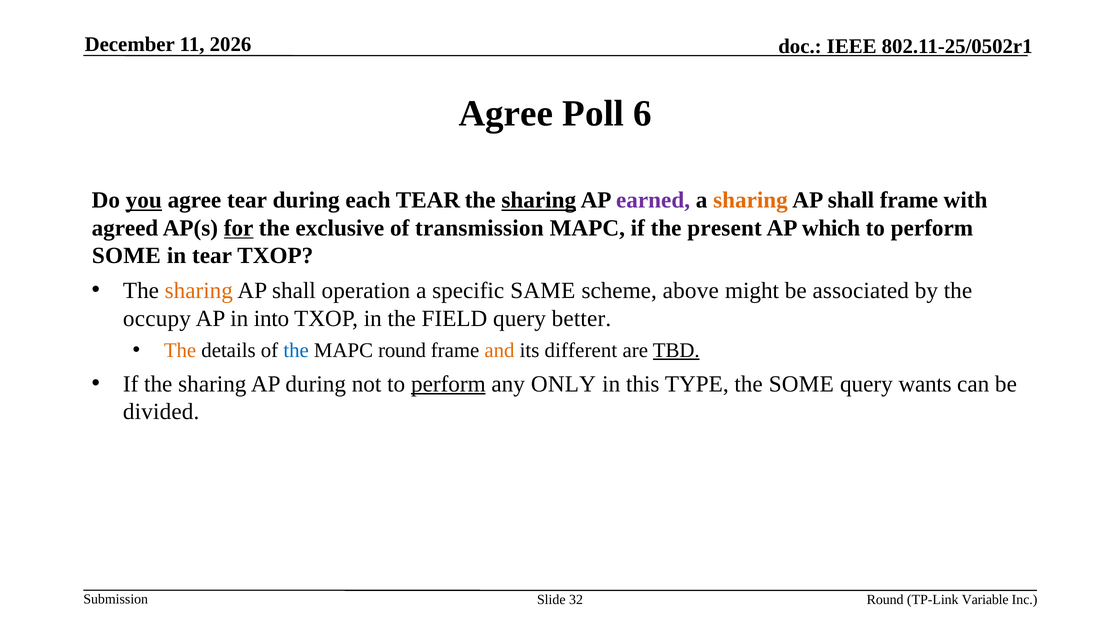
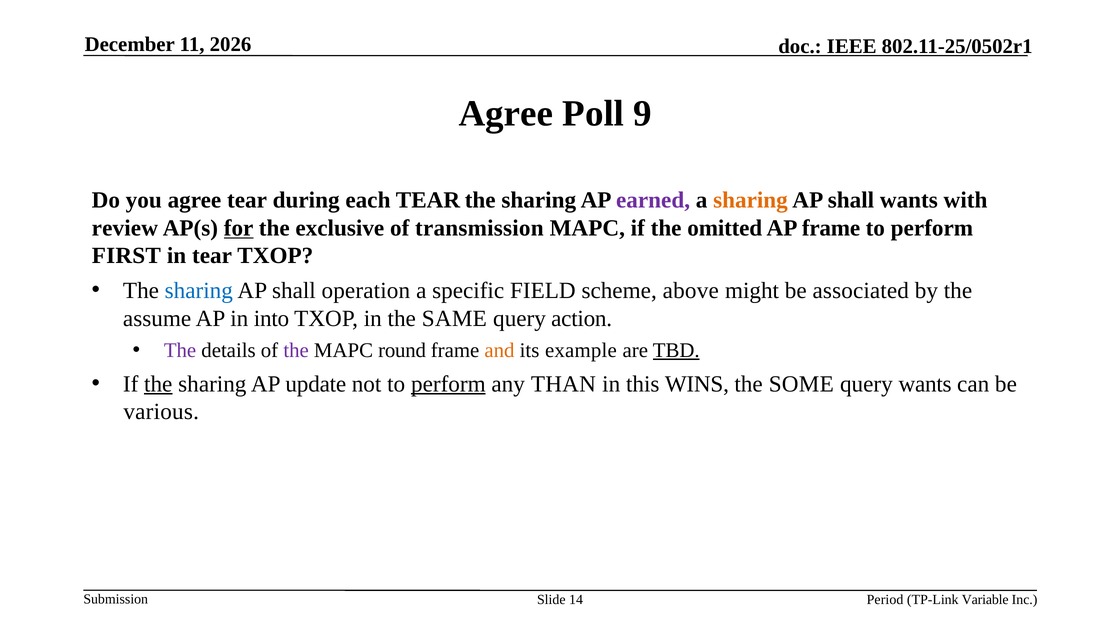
6: 6 -> 9
you underline: present -> none
sharing at (539, 200) underline: present -> none
shall frame: frame -> wants
agreed: agreed -> review
present: present -> omitted
AP which: which -> frame
SOME at (126, 256): SOME -> FIRST
sharing at (199, 291) colour: orange -> blue
SAME: SAME -> FIELD
occupy: occupy -> assume
FIELD: FIELD -> SAME
better: better -> action
The at (180, 350) colour: orange -> purple
the at (296, 350) colour: blue -> purple
different: different -> example
the at (158, 384) underline: none -> present
AP during: during -> update
ONLY: ONLY -> THAN
TYPE: TYPE -> WINS
divided: divided -> various
32: 32 -> 14
Round at (885, 599): Round -> Period
